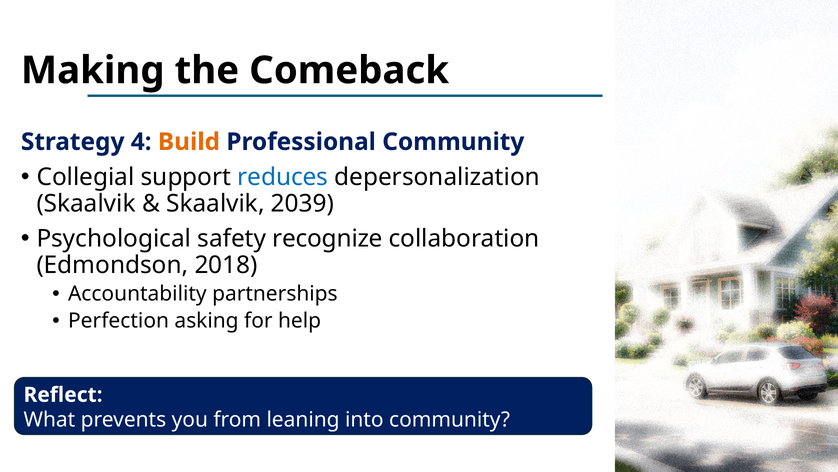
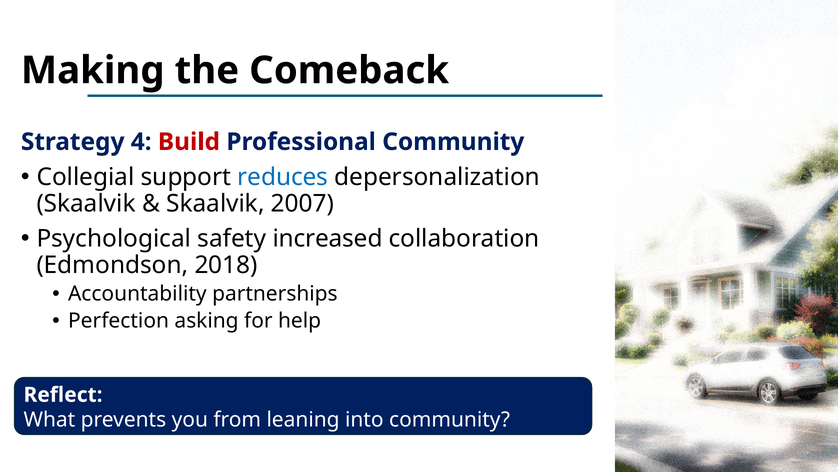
Build colour: orange -> red
2039: 2039 -> 2007
recognize: recognize -> increased
